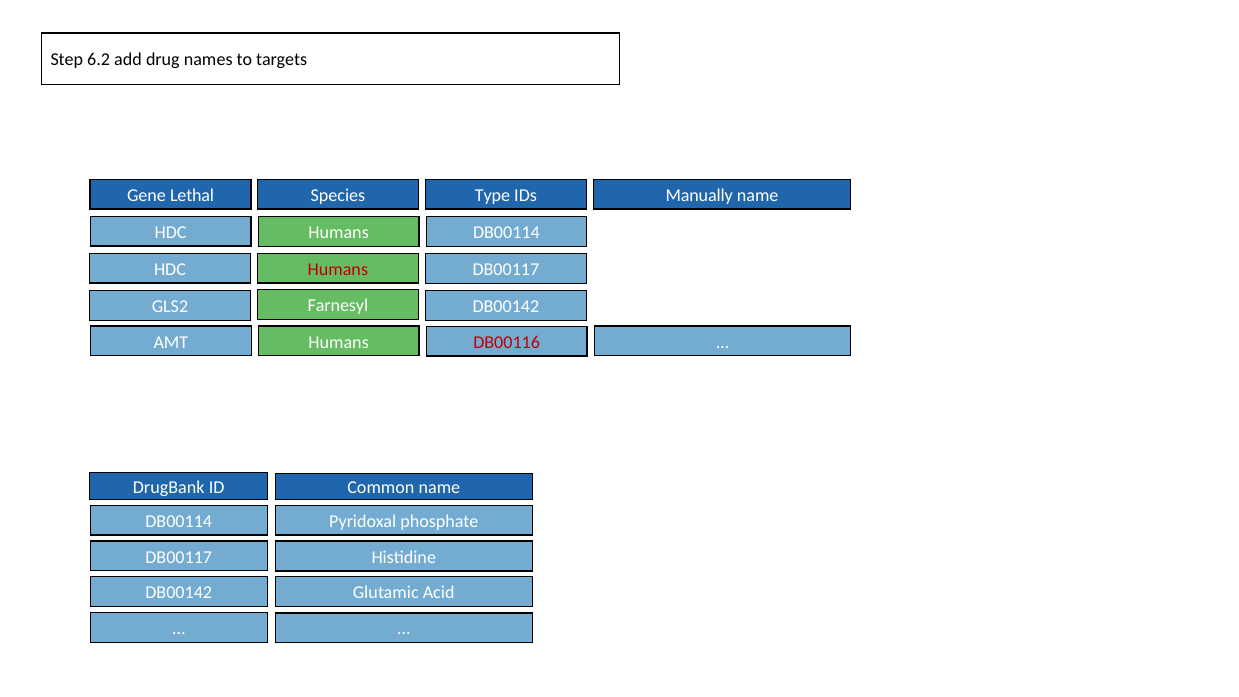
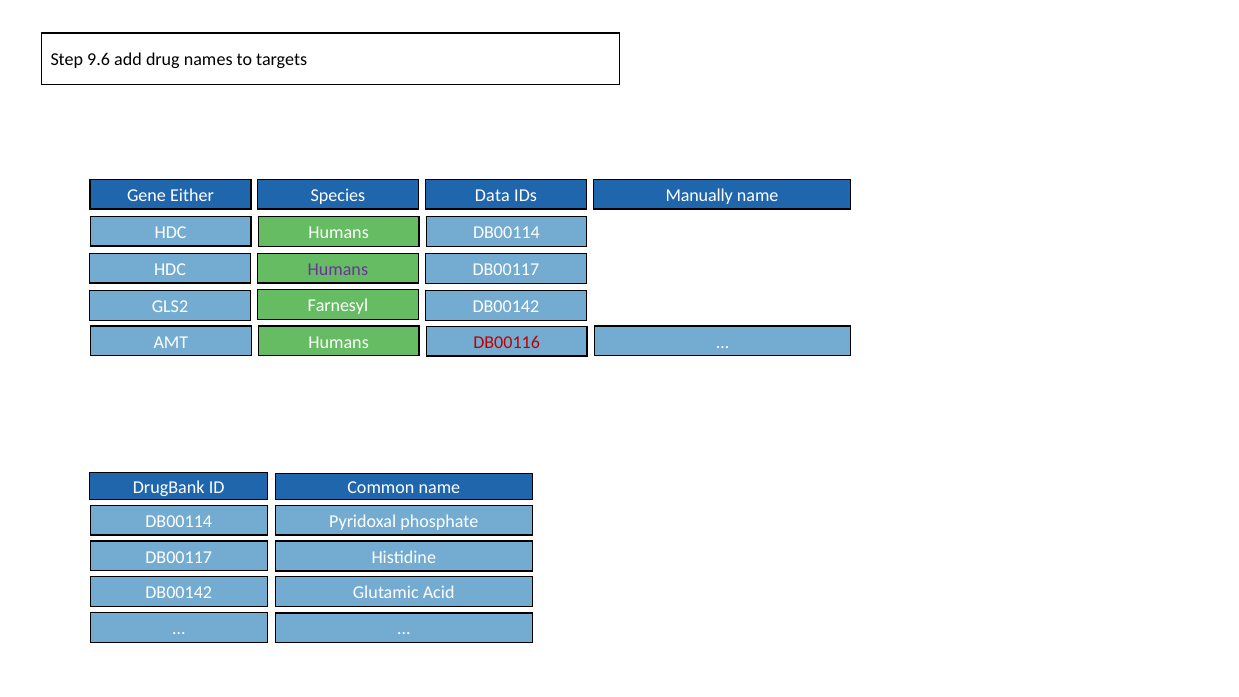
6.2: 6.2 -> 9.6
Lethal: Lethal -> Either
Type: Type -> Data
Humans at (338, 269) colour: red -> purple
